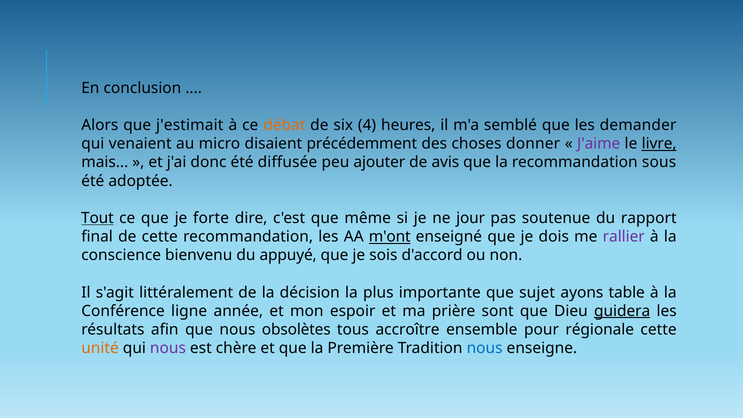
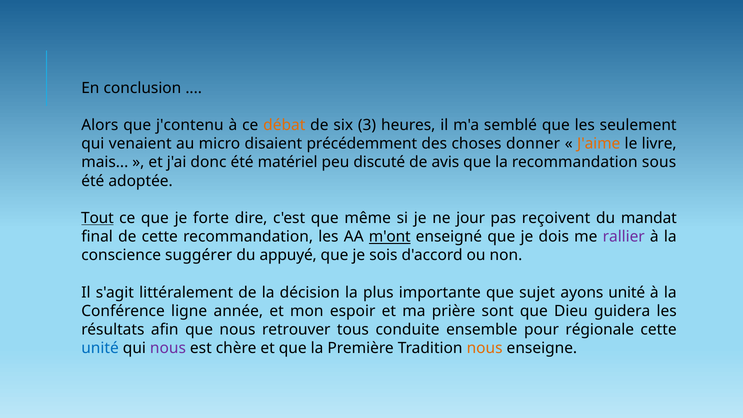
j'estimait: j'estimait -> j'contenu
4: 4 -> 3
demander: demander -> seulement
J'aime colour: purple -> orange
livre underline: present -> none
diffusée: diffusée -> matériel
ajouter: ajouter -> discuté
soutenue: soutenue -> reçoivent
rapport: rapport -> mandat
bienvenu: bienvenu -> suggérer
ayons table: table -> unité
guidera underline: present -> none
obsolètes: obsolètes -> retrouver
accroître: accroître -> conduite
unité at (100, 348) colour: orange -> blue
nous at (485, 348) colour: blue -> orange
